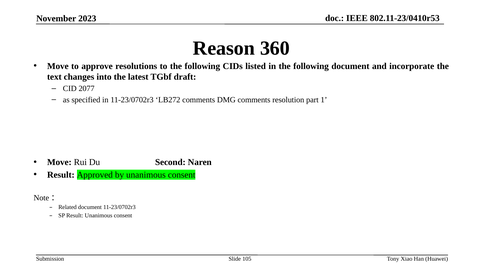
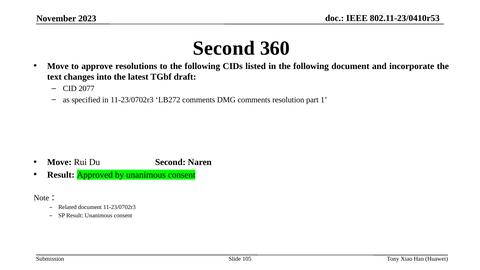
Reason at (224, 48): Reason -> Second
